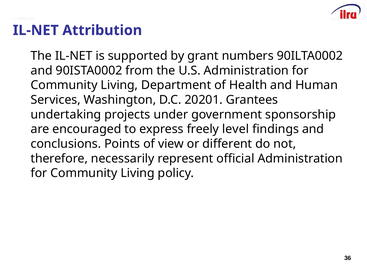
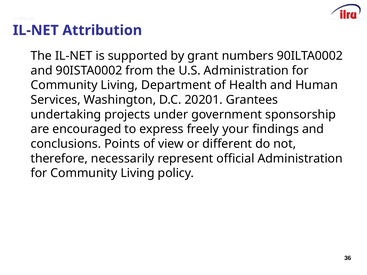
level: level -> your
